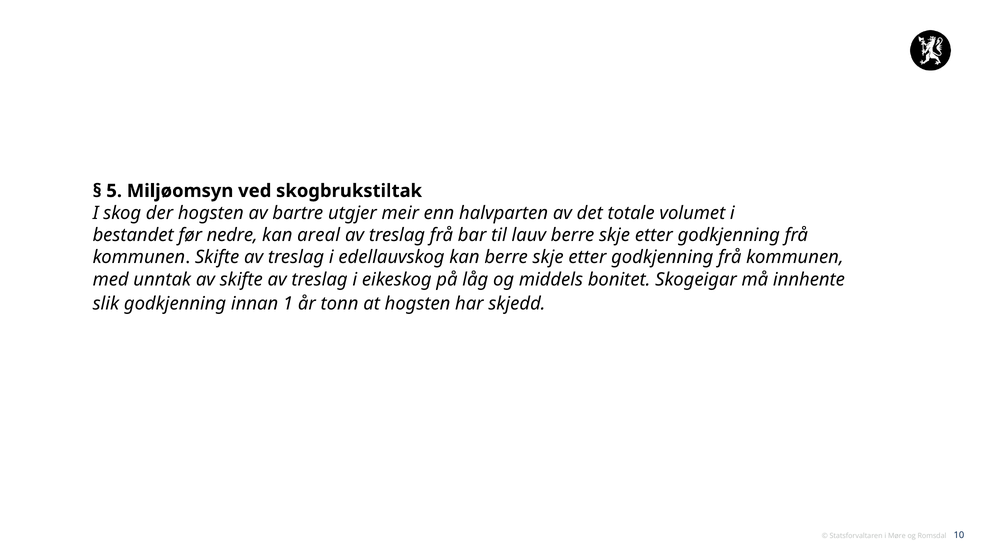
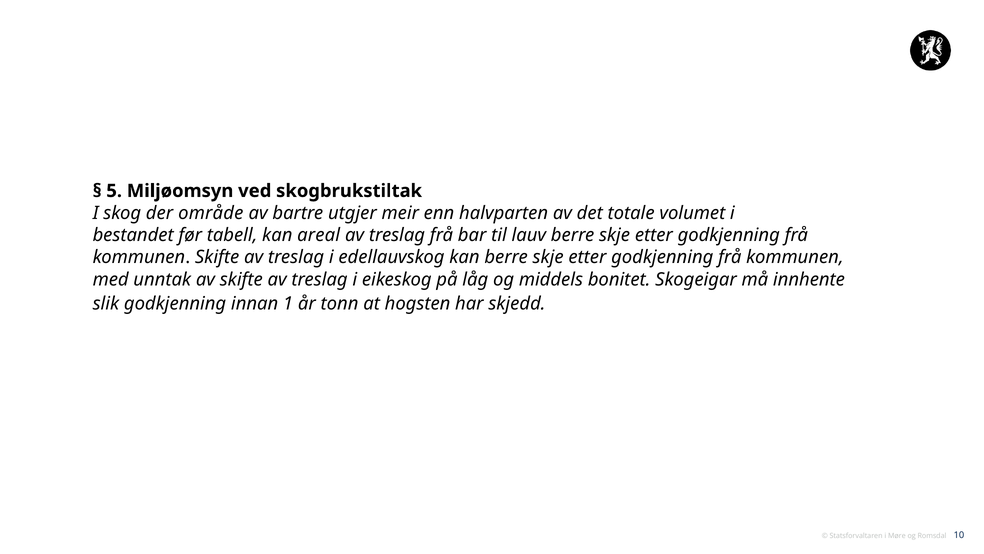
der hogsten: hogsten -> område
nedre: nedre -> tabell
